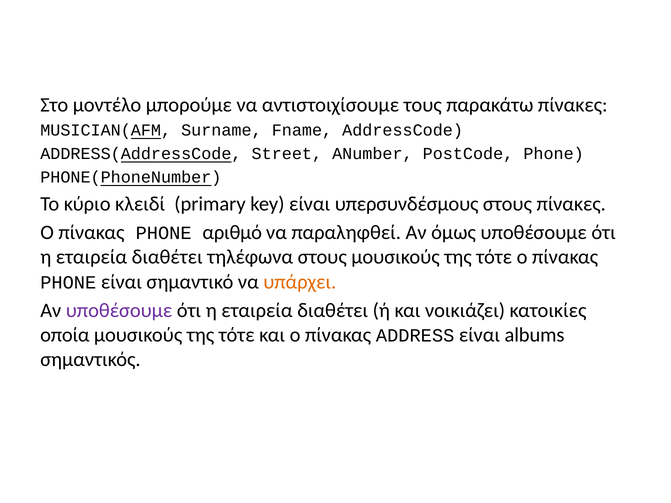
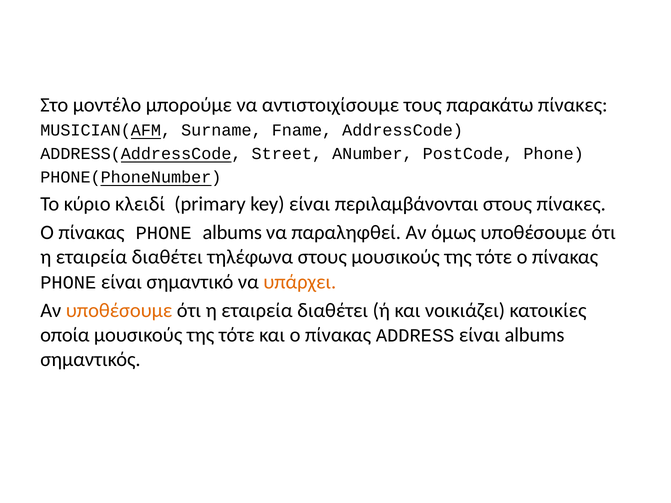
υπερσυνδέσμους: υπερσυνδέσμους -> περιλαμβάνονται
PHONE αριθμό: αριθμό -> albums
υποθέσουμε at (119, 311) colour: purple -> orange
